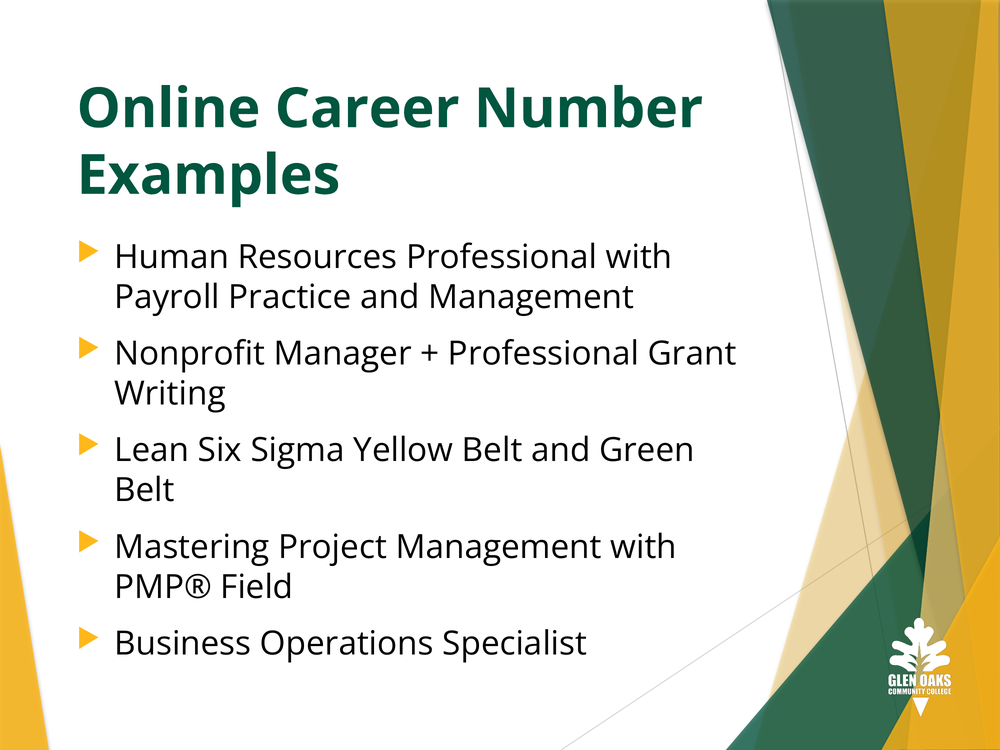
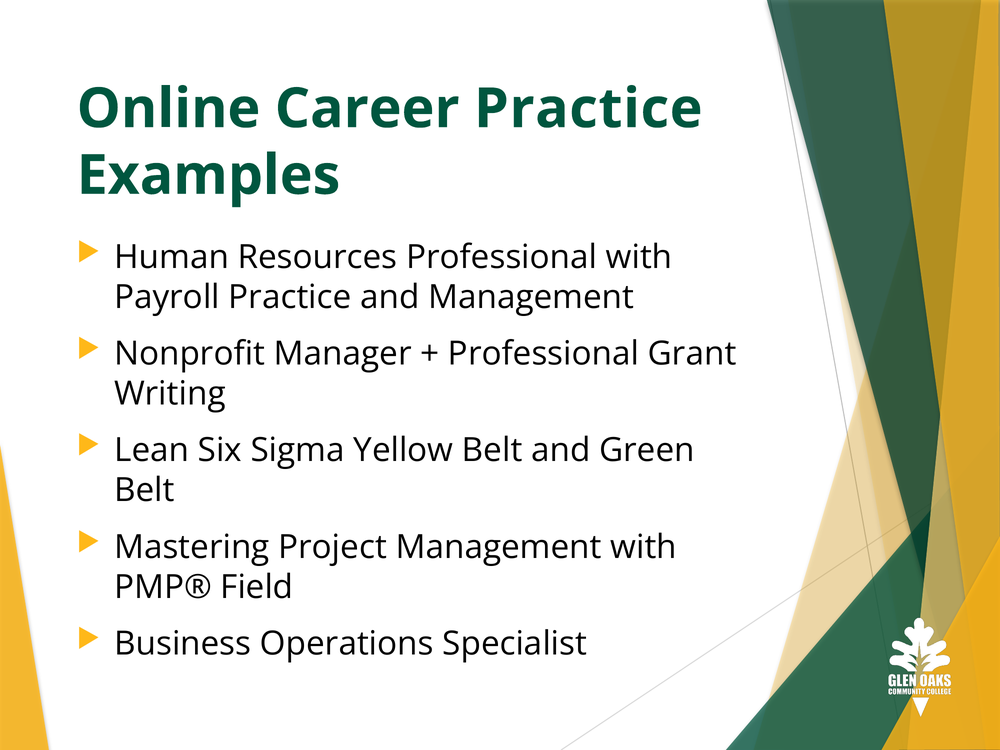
Career Number: Number -> Practice
